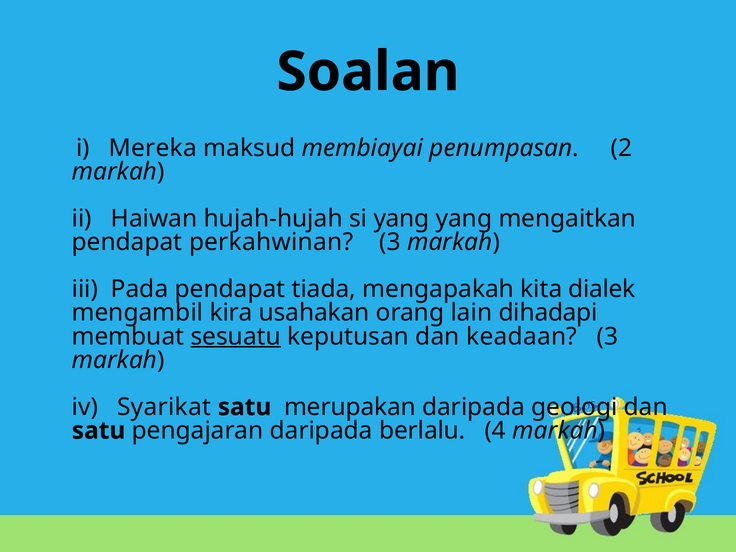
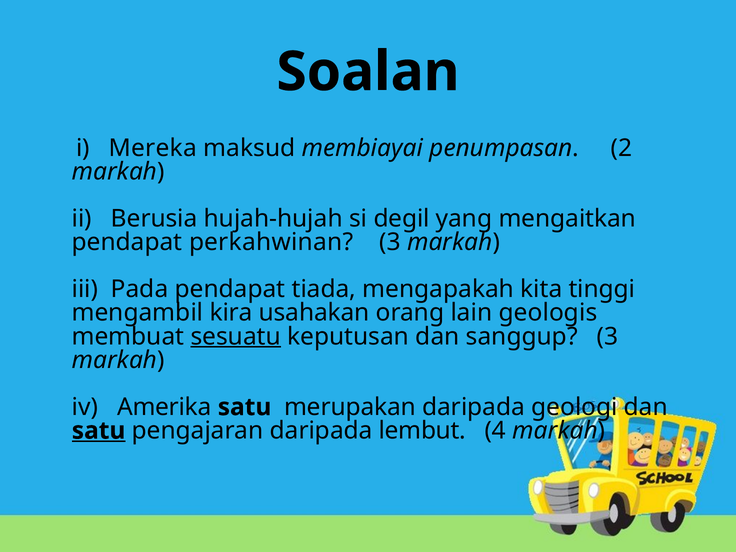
Haiwan: Haiwan -> Berusia
si yang: yang -> degil
dialek: dialek -> tinggi
dihadapi: dihadapi -> geologis
keadaan: keadaan -> sanggup
Syarikat: Syarikat -> Amerika
satu at (99, 431) underline: none -> present
berlalu: berlalu -> lembut
